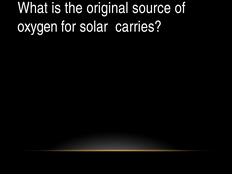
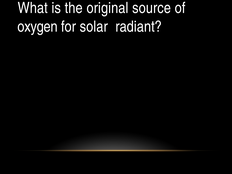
carries: carries -> radiant
